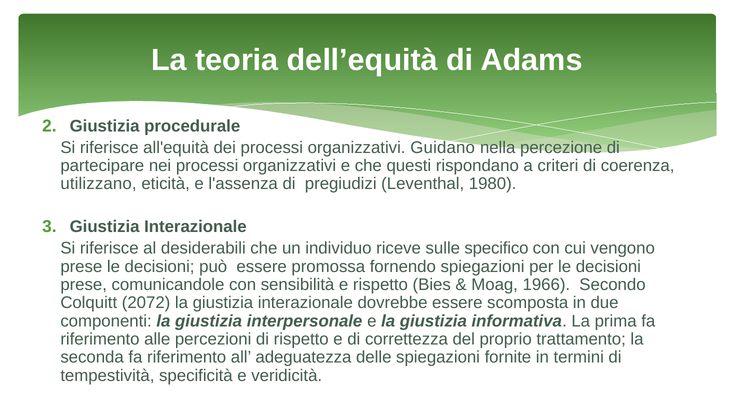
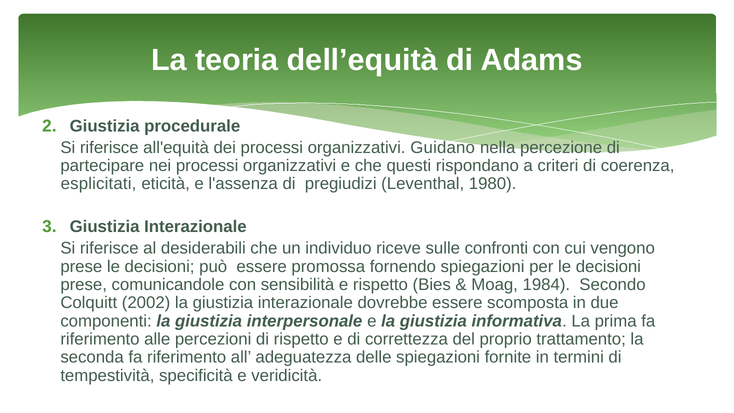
utilizzano: utilizzano -> esplicitati
specifico: specifico -> confronti
1966: 1966 -> 1984
2072: 2072 -> 2002
